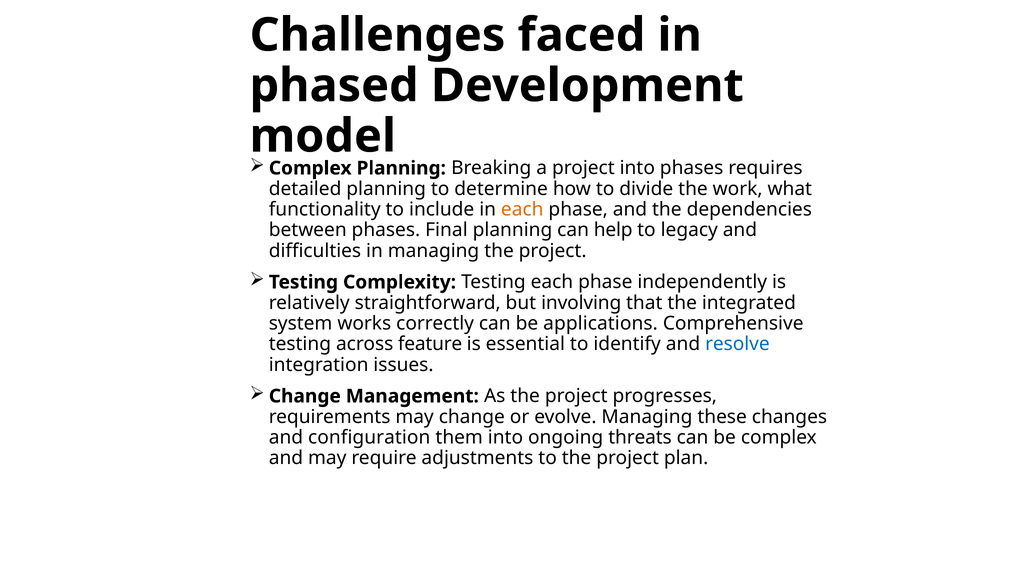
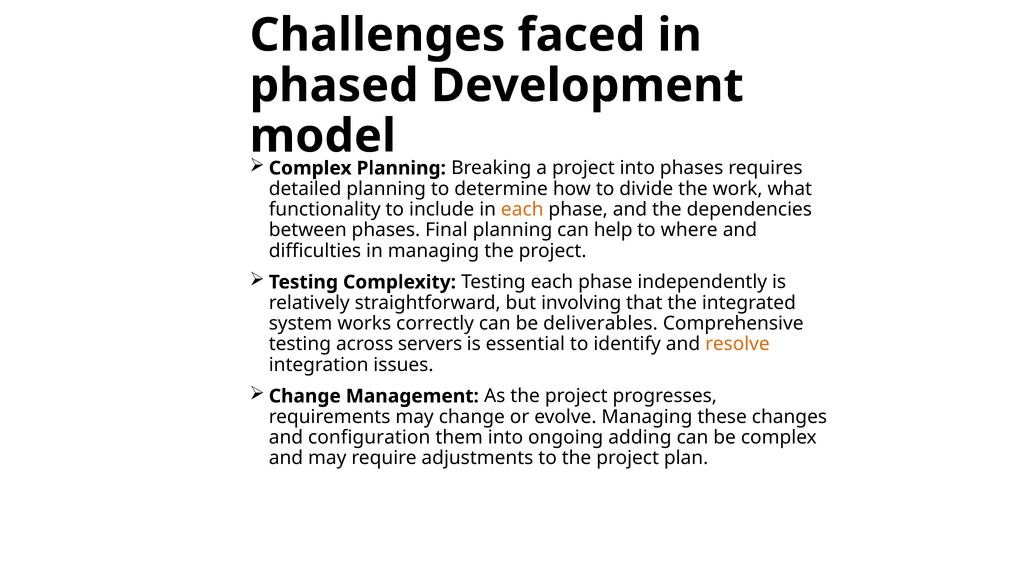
legacy: legacy -> where
applications: applications -> deliverables
feature: feature -> servers
resolve colour: blue -> orange
threats: threats -> adding
